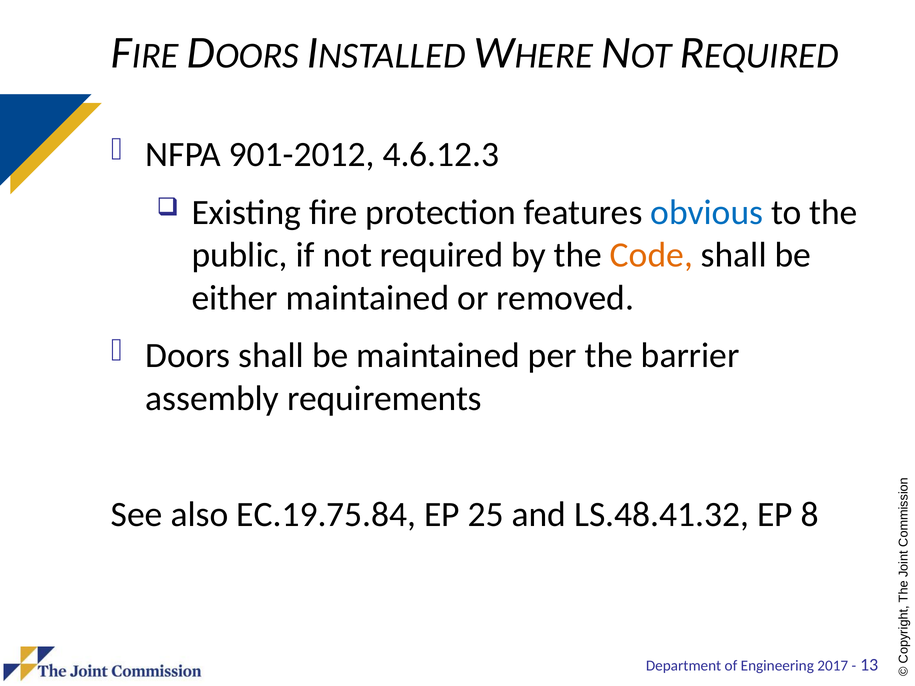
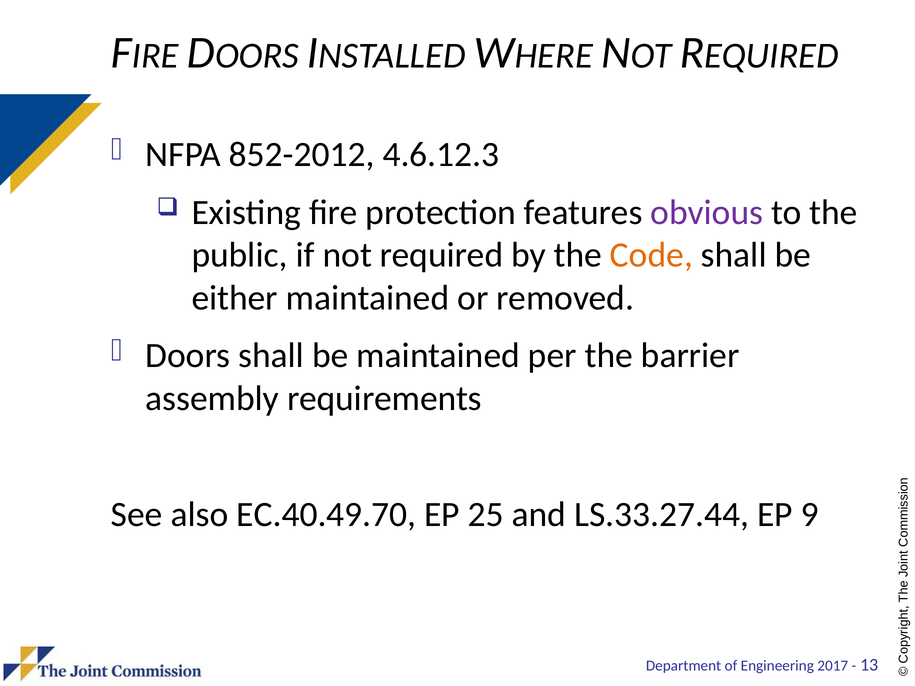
901-2012: 901-2012 -> 852-2012
obvious colour: blue -> purple
EC.19.75.84: EC.19.75.84 -> EC.40.49.70
LS.48.41.32: LS.48.41.32 -> LS.33.27.44
8: 8 -> 9
